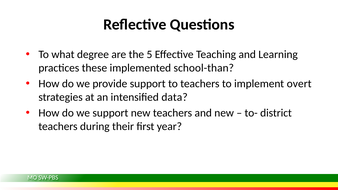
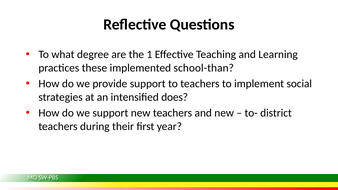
5: 5 -> 1
overt: overt -> social
data: data -> does
